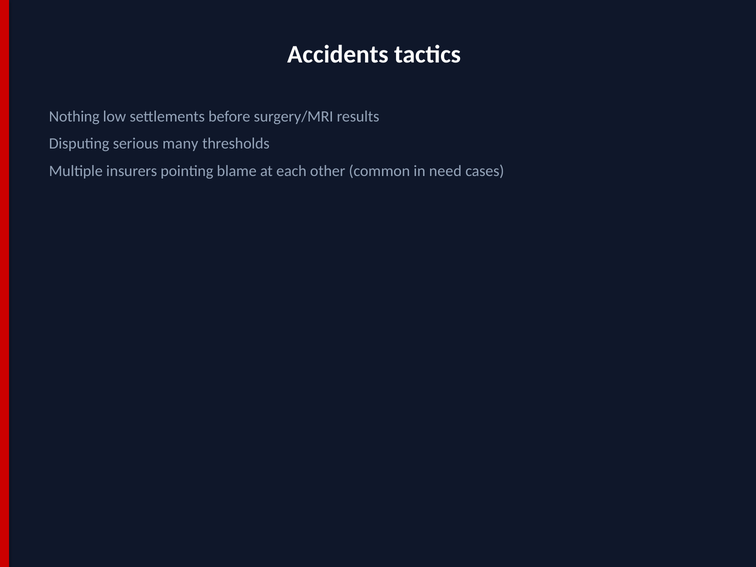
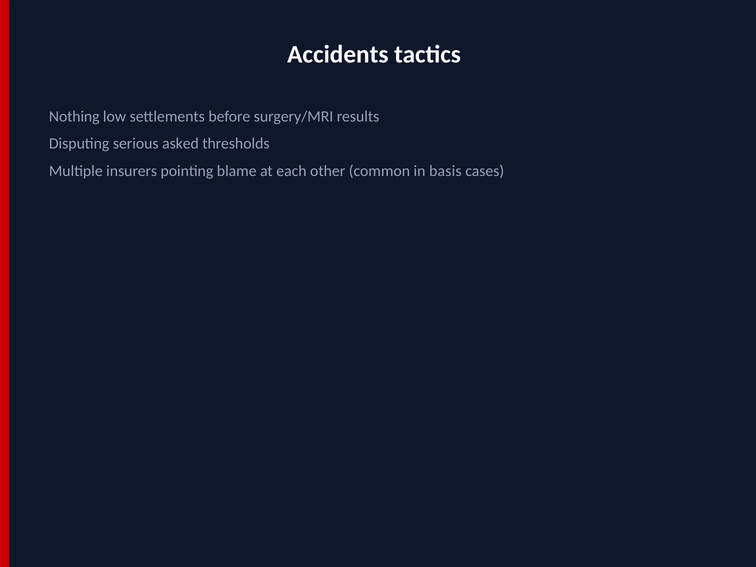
many: many -> asked
need: need -> basis
